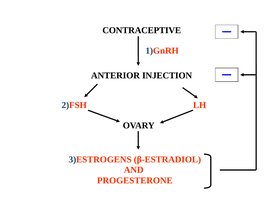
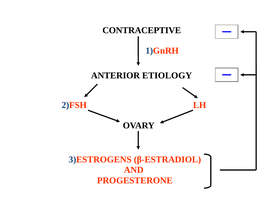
INJECTION: INJECTION -> ETIOLOGY
